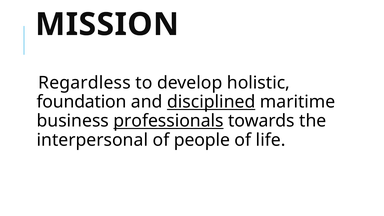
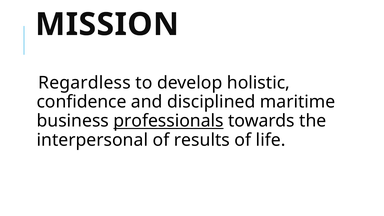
foundation: foundation -> confidence
disciplined underline: present -> none
people: people -> results
